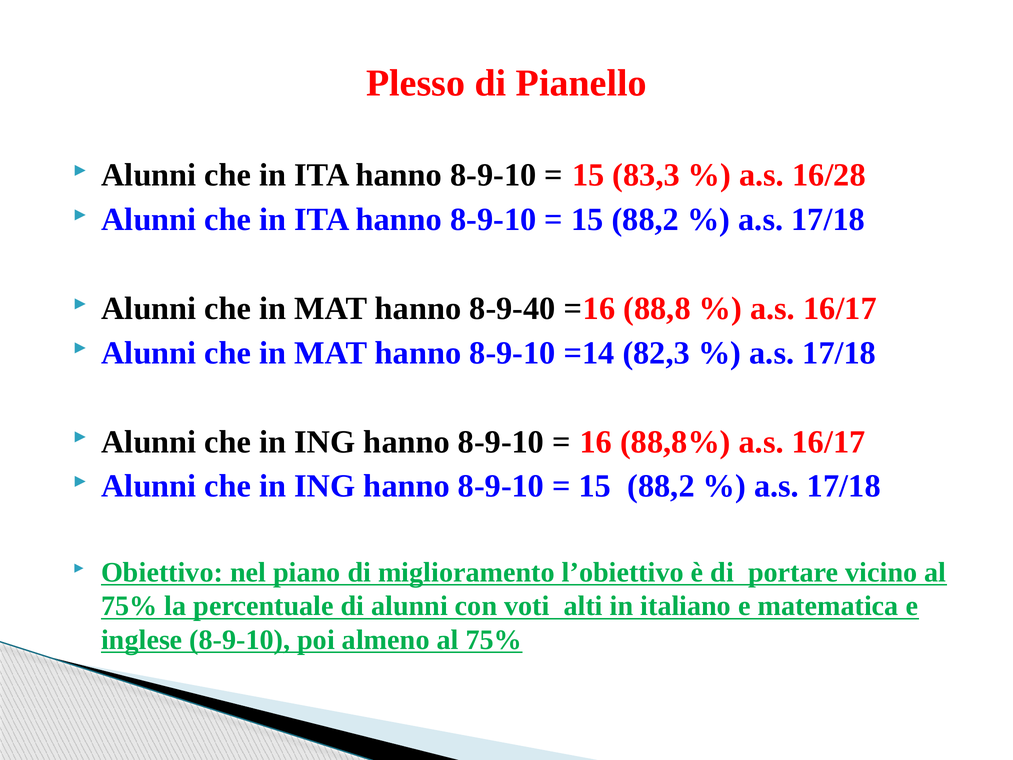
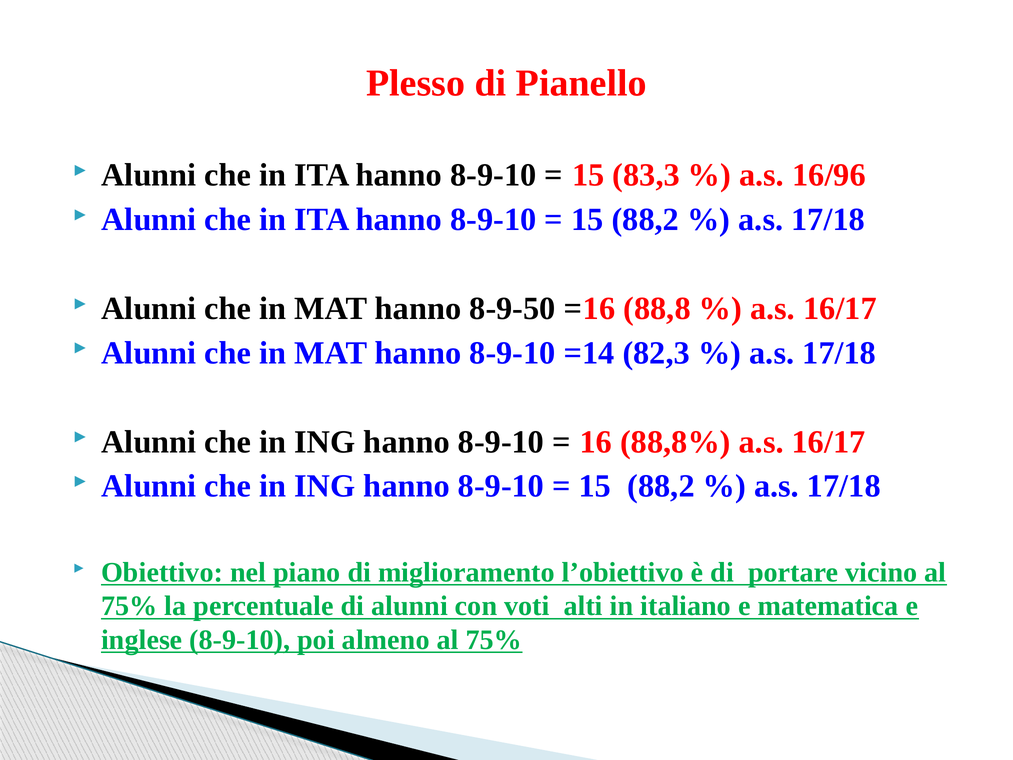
16/28: 16/28 -> 16/96
8-9-40: 8-9-40 -> 8-9-50
